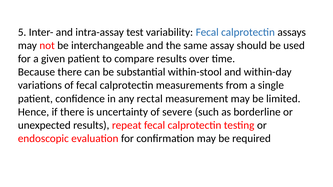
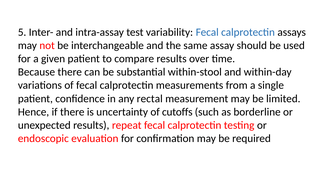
severe: severe -> cutoffs
